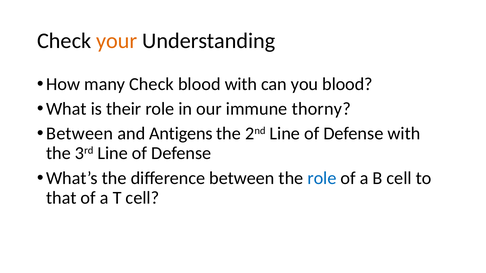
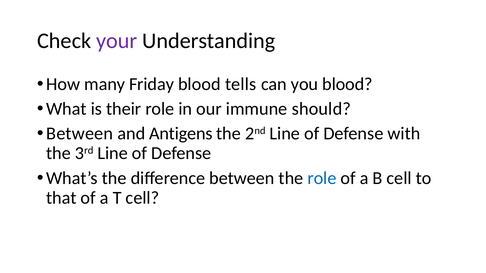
your colour: orange -> purple
many Check: Check -> Friday
blood with: with -> tells
thorny: thorny -> should
